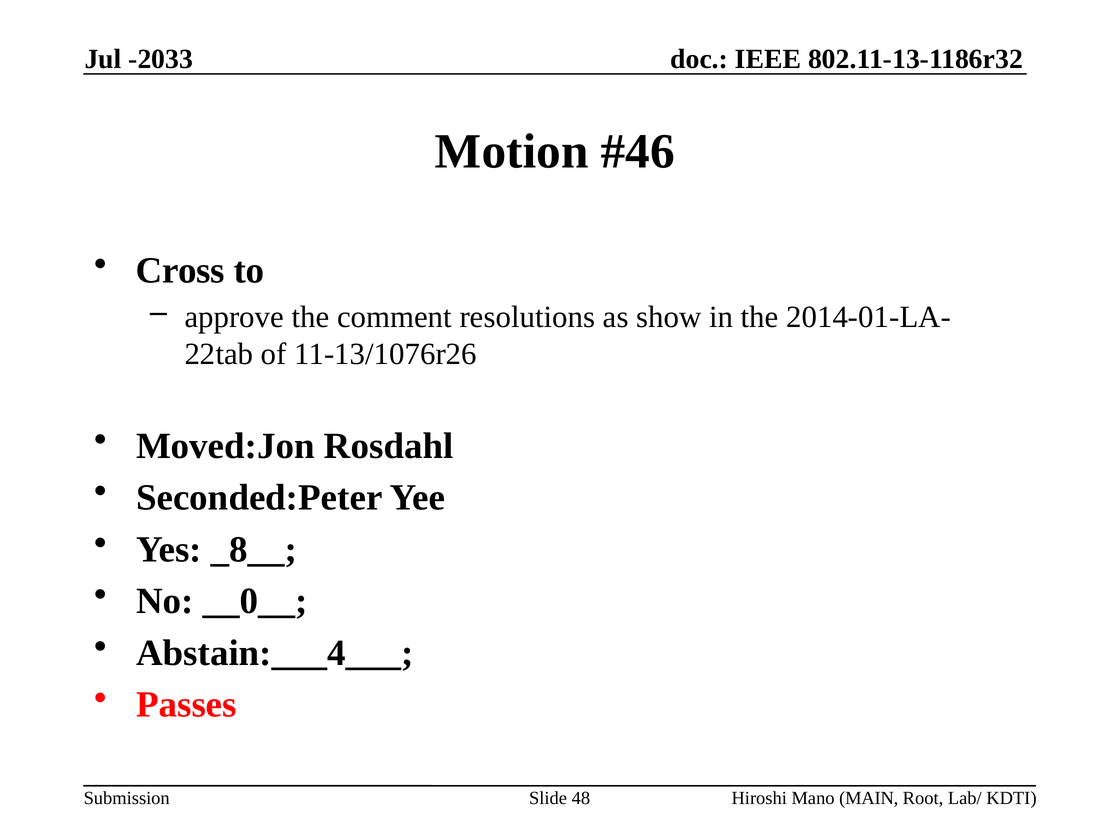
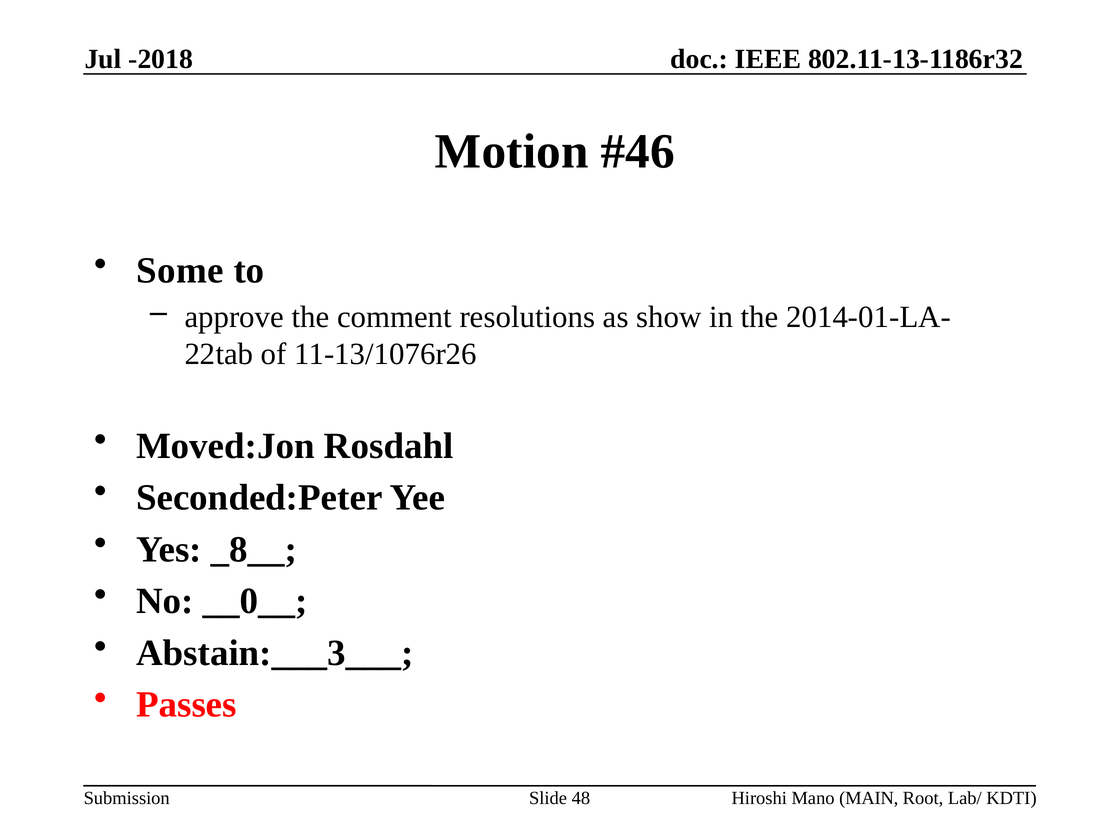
-2033: -2033 -> -2018
Cross: Cross -> Some
Abstain:___4___: Abstain:___4___ -> Abstain:___3___
